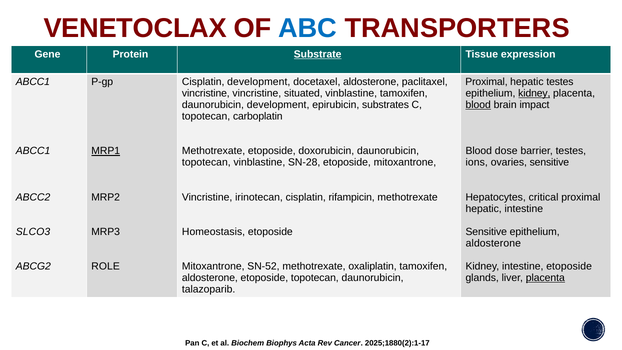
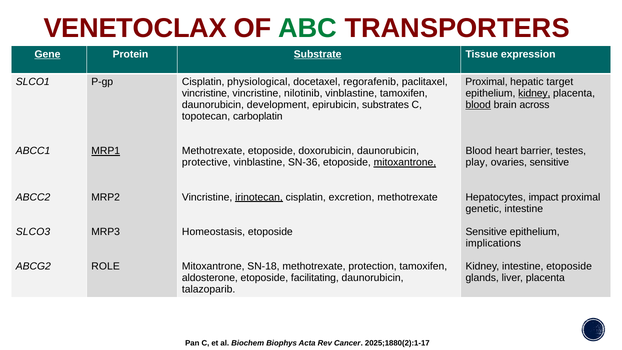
ABC colour: blue -> green
Gene underline: none -> present
ABCC1 at (33, 82): ABCC1 -> SLCO1
Cisplatin development: development -> physiological
docetaxel aldosterone: aldosterone -> regorafenib
hepatic testes: testes -> target
situated: situated -> nilotinib
impact: impact -> across
dose: dose -> heart
topotecan at (206, 162): topotecan -> protective
SN-28: SN-28 -> SN-36
mitoxantrone at (405, 162) underline: none -> present
ions: ions -> play
irinotecan underline: none -> present
rifampicin: rifampicin -> excretion
critical: critical -> impact
hepatic at (484, 209): hepatic -> genetic
aldosterone at (493, 243): aldosterone -> implications
SN-52: SN-52 -> SN-18
oxaliplatin: oxaliplatin -> protection
etoposide topotecan: topotecan -> facilitating
placenta at (545, 278) underline: present -> none
